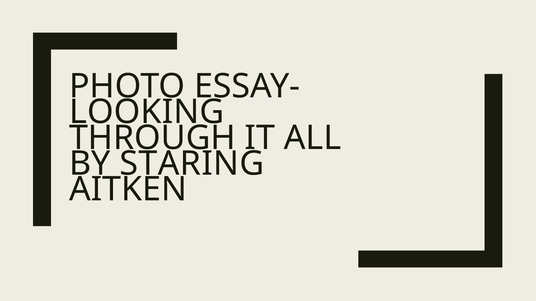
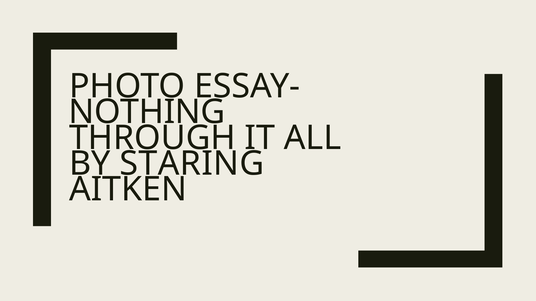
LOOKING: LOOKING -> NOTHING
